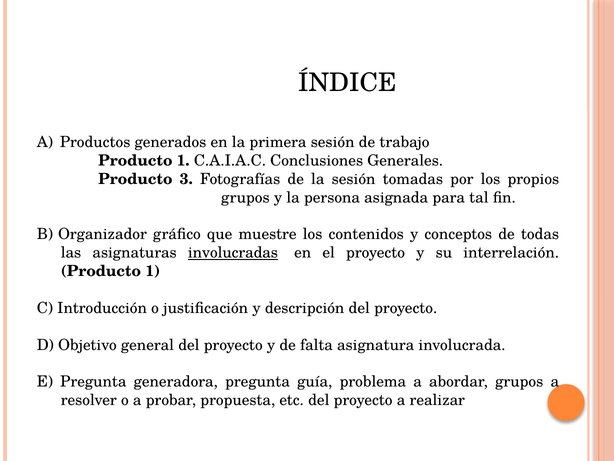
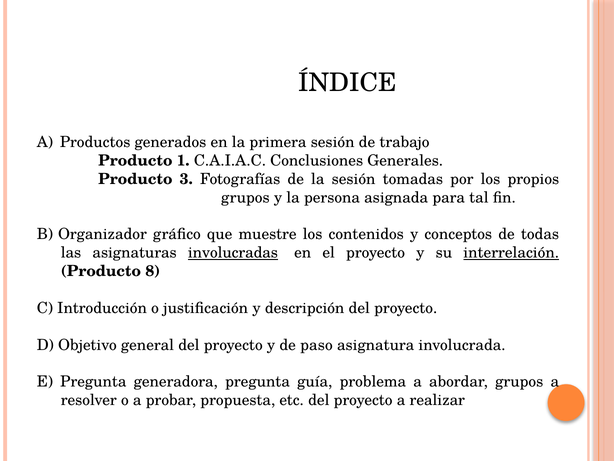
interrelación underline: none -> present
1 at (153, 271): 1 -> 8
falta: falta -> paso
